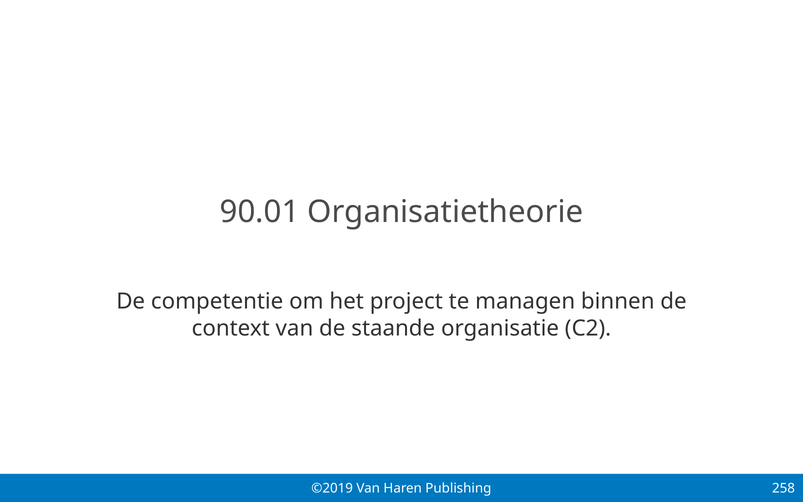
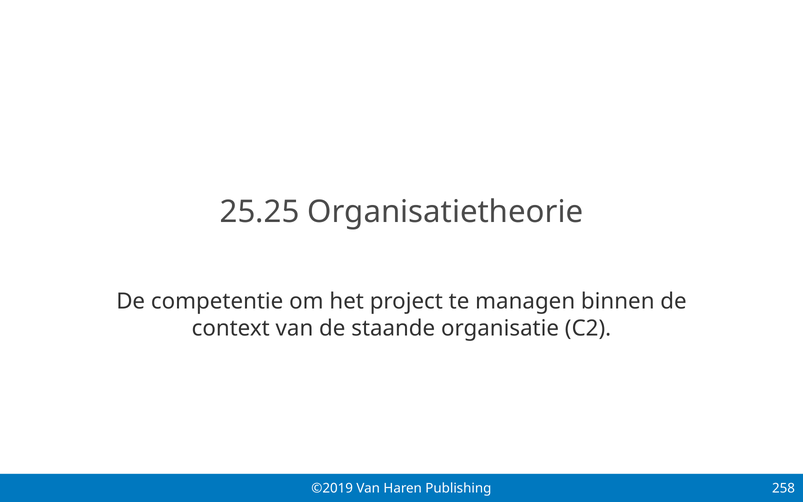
90.01: 90.01 -> 25.25
